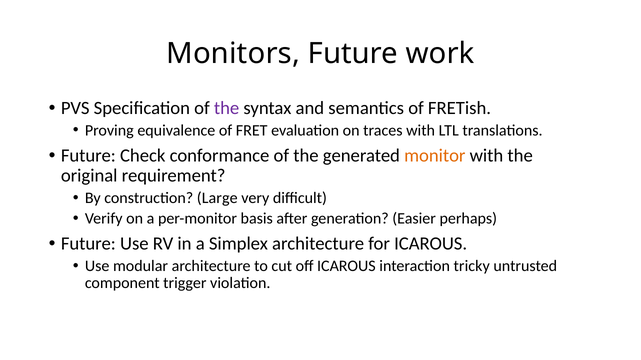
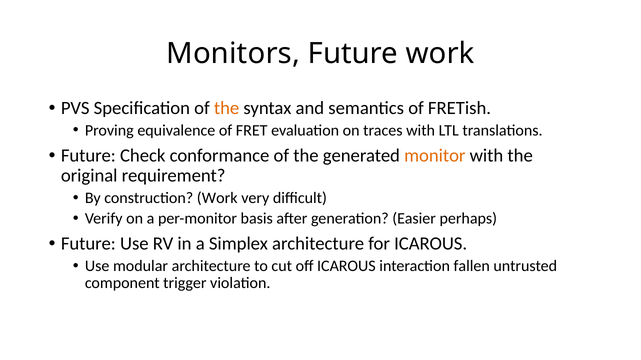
the at (227, 108) colour: purple -> orange
construction Large: Large -> Work
tricky: tricky -> fallen
